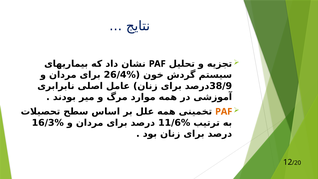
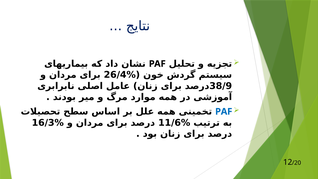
PAF at (224, 111) colour: orange -> blue
